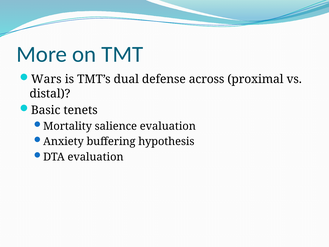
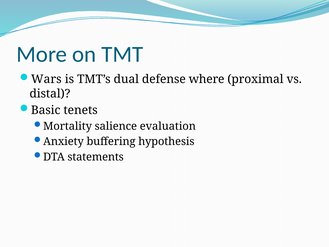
across: across -> where
DTA evaluation: evaluation -> statements
